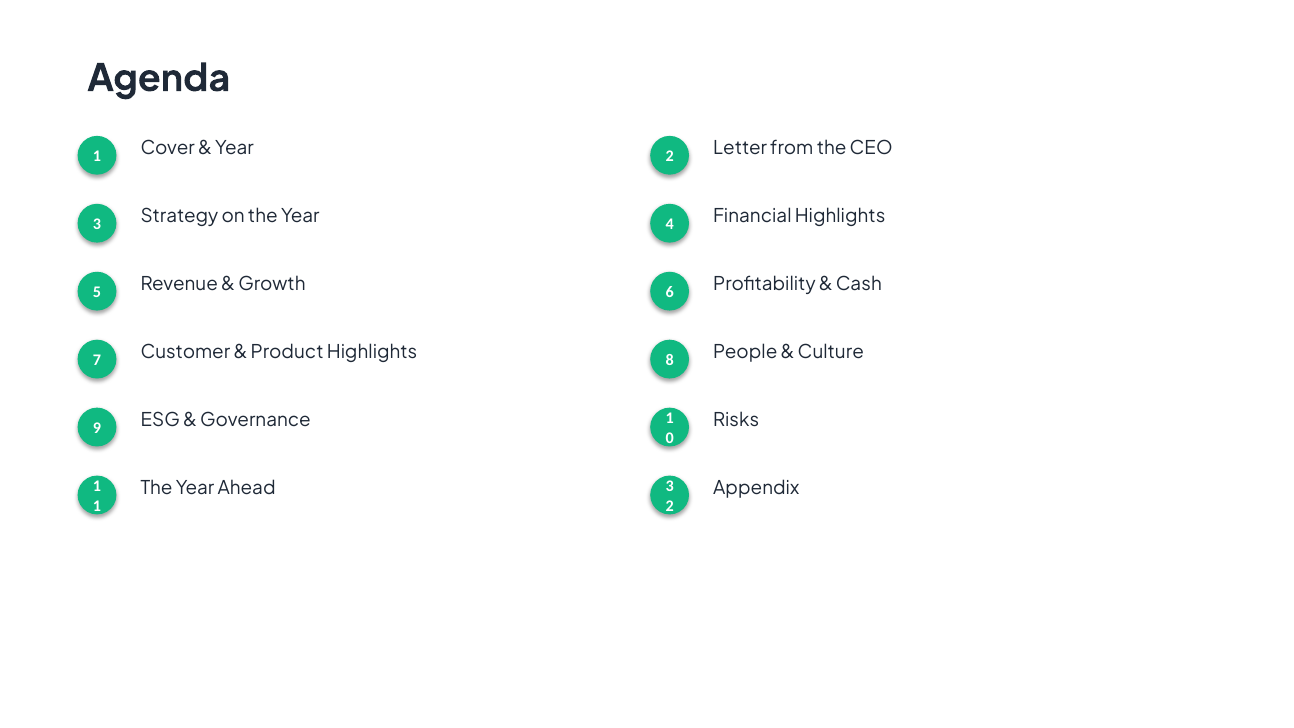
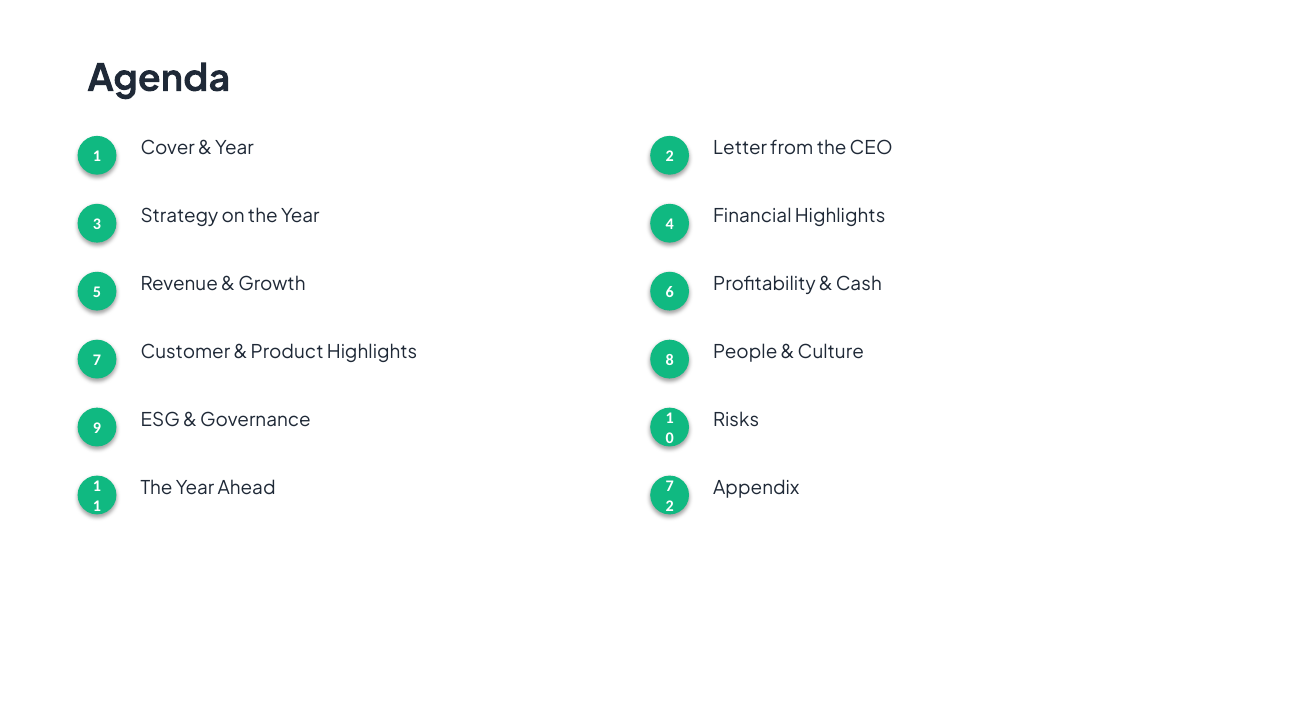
Ahead 3: 3 -> 7
